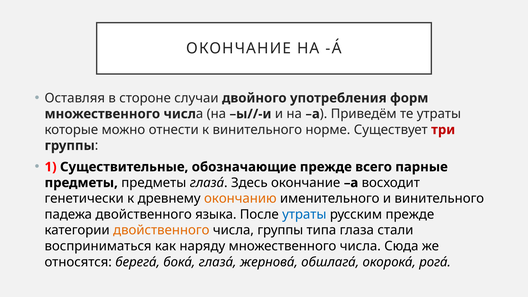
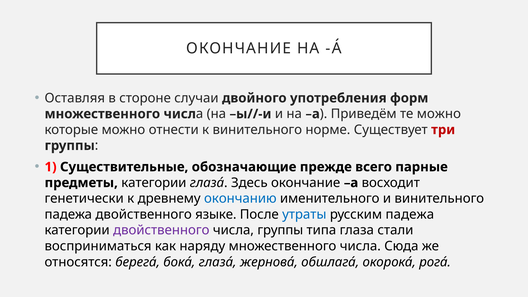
те утраты: утраты -> можно
предметы предметы: предметы -> категории
окончанию colour: orange -> blue
языка: языка -> языке
русским прежде: прежде -> падежа
двойственного at (161, 230) colour: orange -> purple
